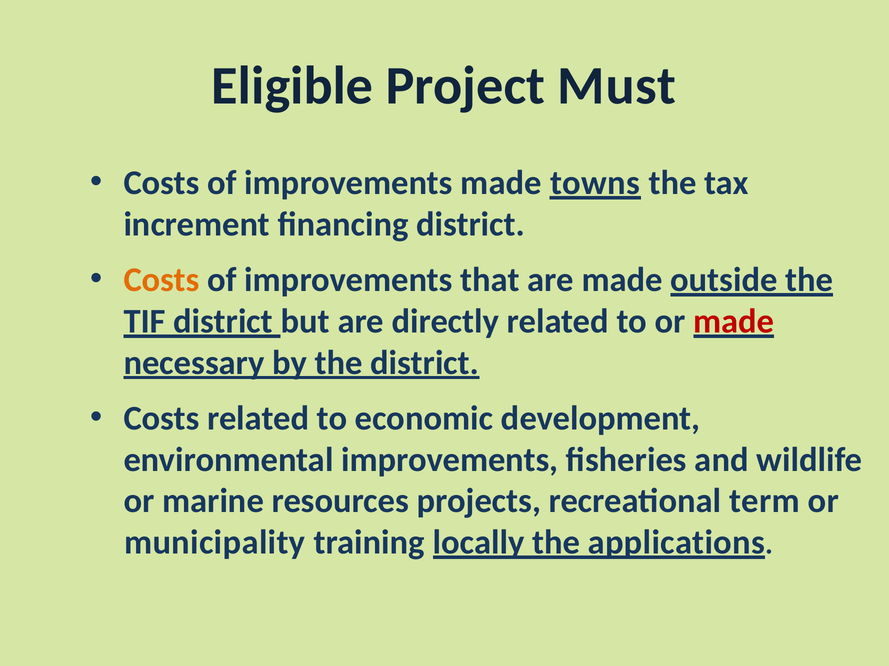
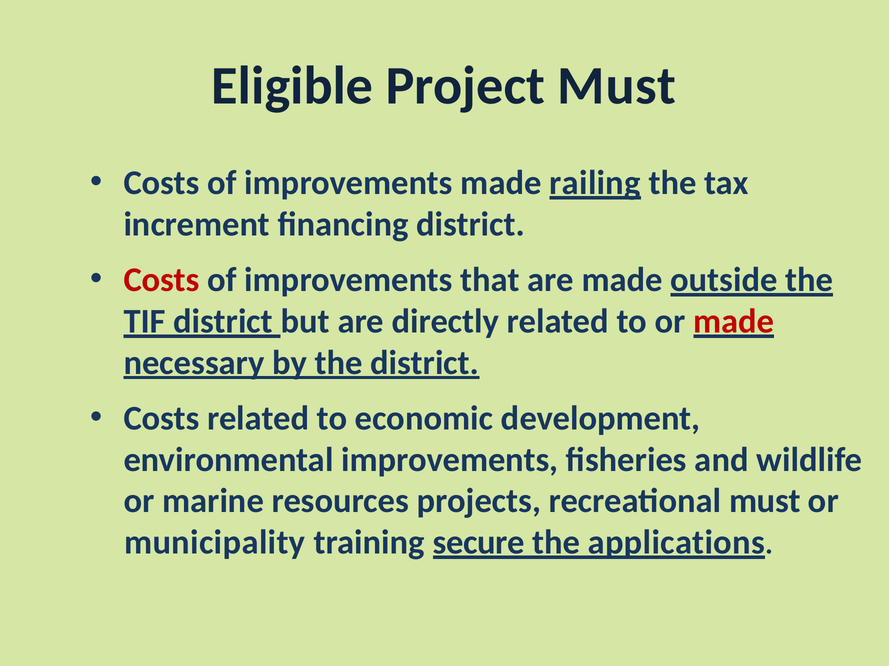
towns: towns -> railing
Costs at (162, 280) colour: orange -> red
recreational term: term -> must
locally: locally -> secure
